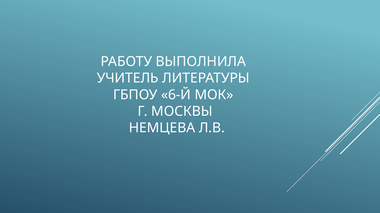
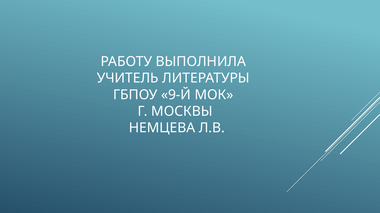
6-Й: 6-Й -> 9-Й
